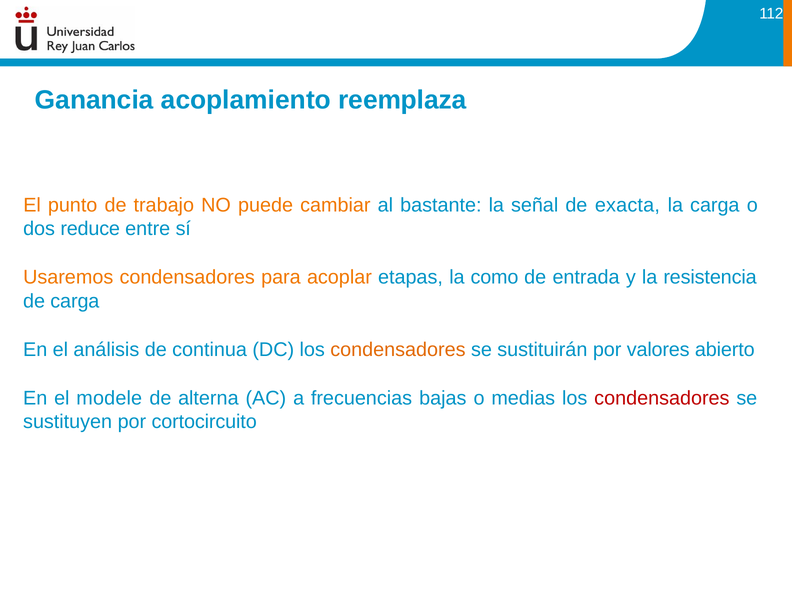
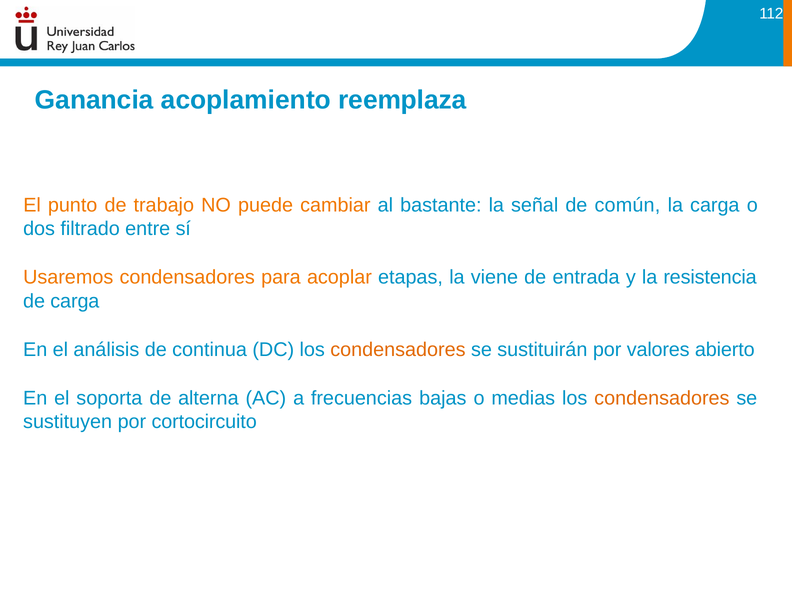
exacta: exacta -> común
reduce: reduce -> filtrado
como: como -> viene
modele: modele -> soporta
condensadores at (662, 398) colour: red -> orange
